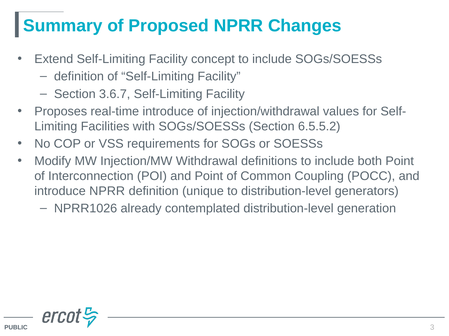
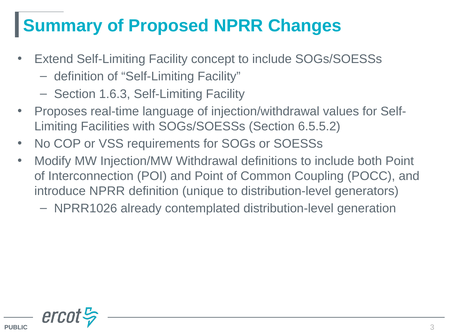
3.6.7: 3.6.7 -> 1.6.3
real-time introduce: introduce -> language
